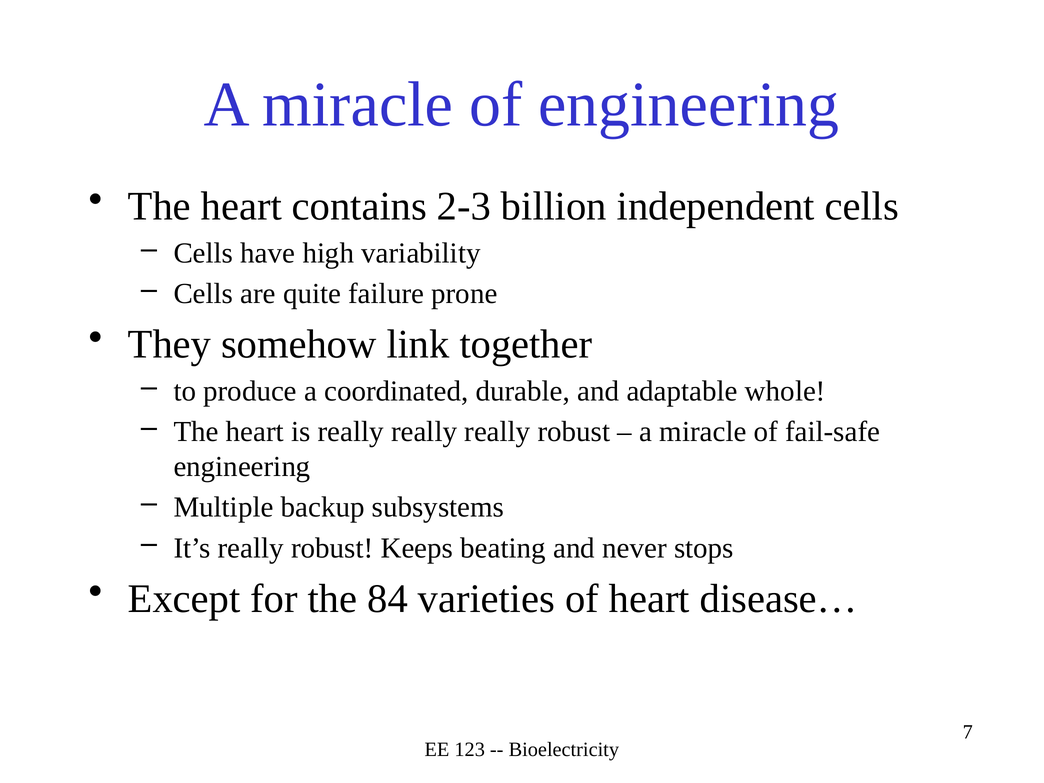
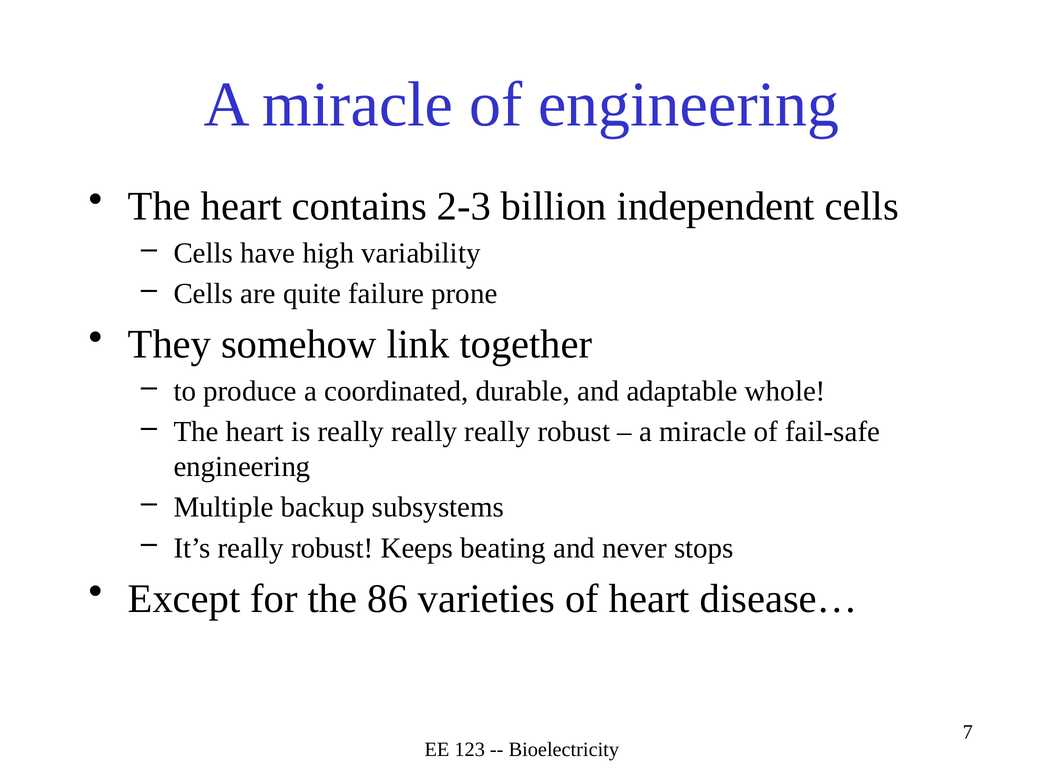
84: 84 -> 86
